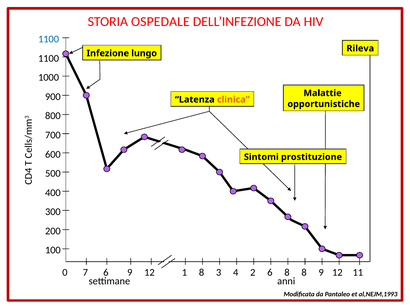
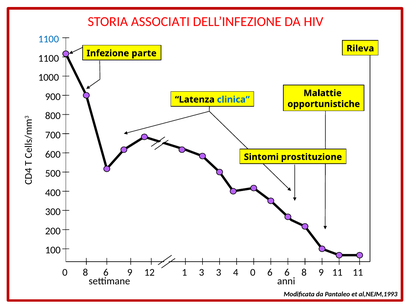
OSPEDALE: OSPEDALE -> ASSOCIATI
lungo: lungo -> parte
clinica colour: orange -> blue
0 7: 7 -> 8
8 at (202, 273): 8 -> 3
4 2: 2 -> 0
8 at (287, 273): 8 -> 6
1 12: 12 -> 11
